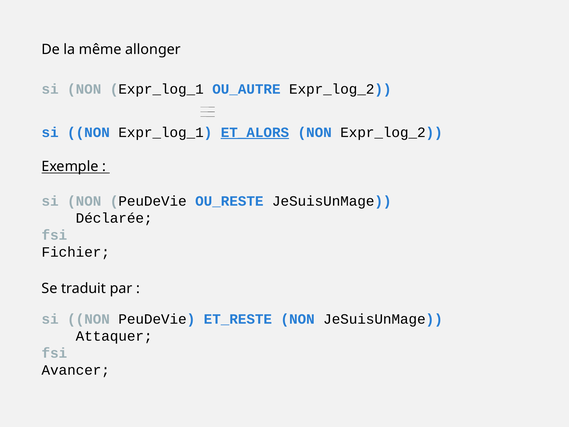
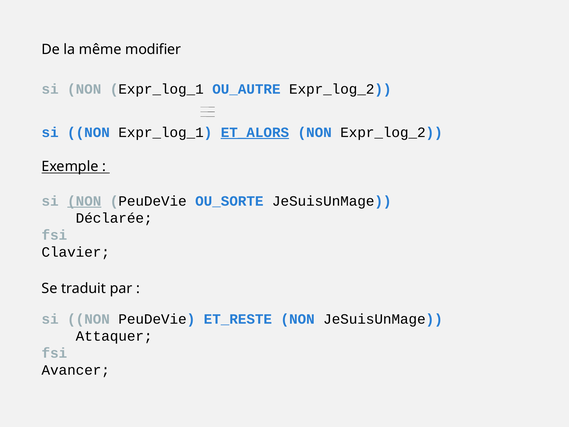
allonger: allonger -> modifier
NON at (84, 201) underline: none -> present
OU_RESTE: OU_RESTE -> OU_SORTE
Fichier: Fichier -> Clavier
